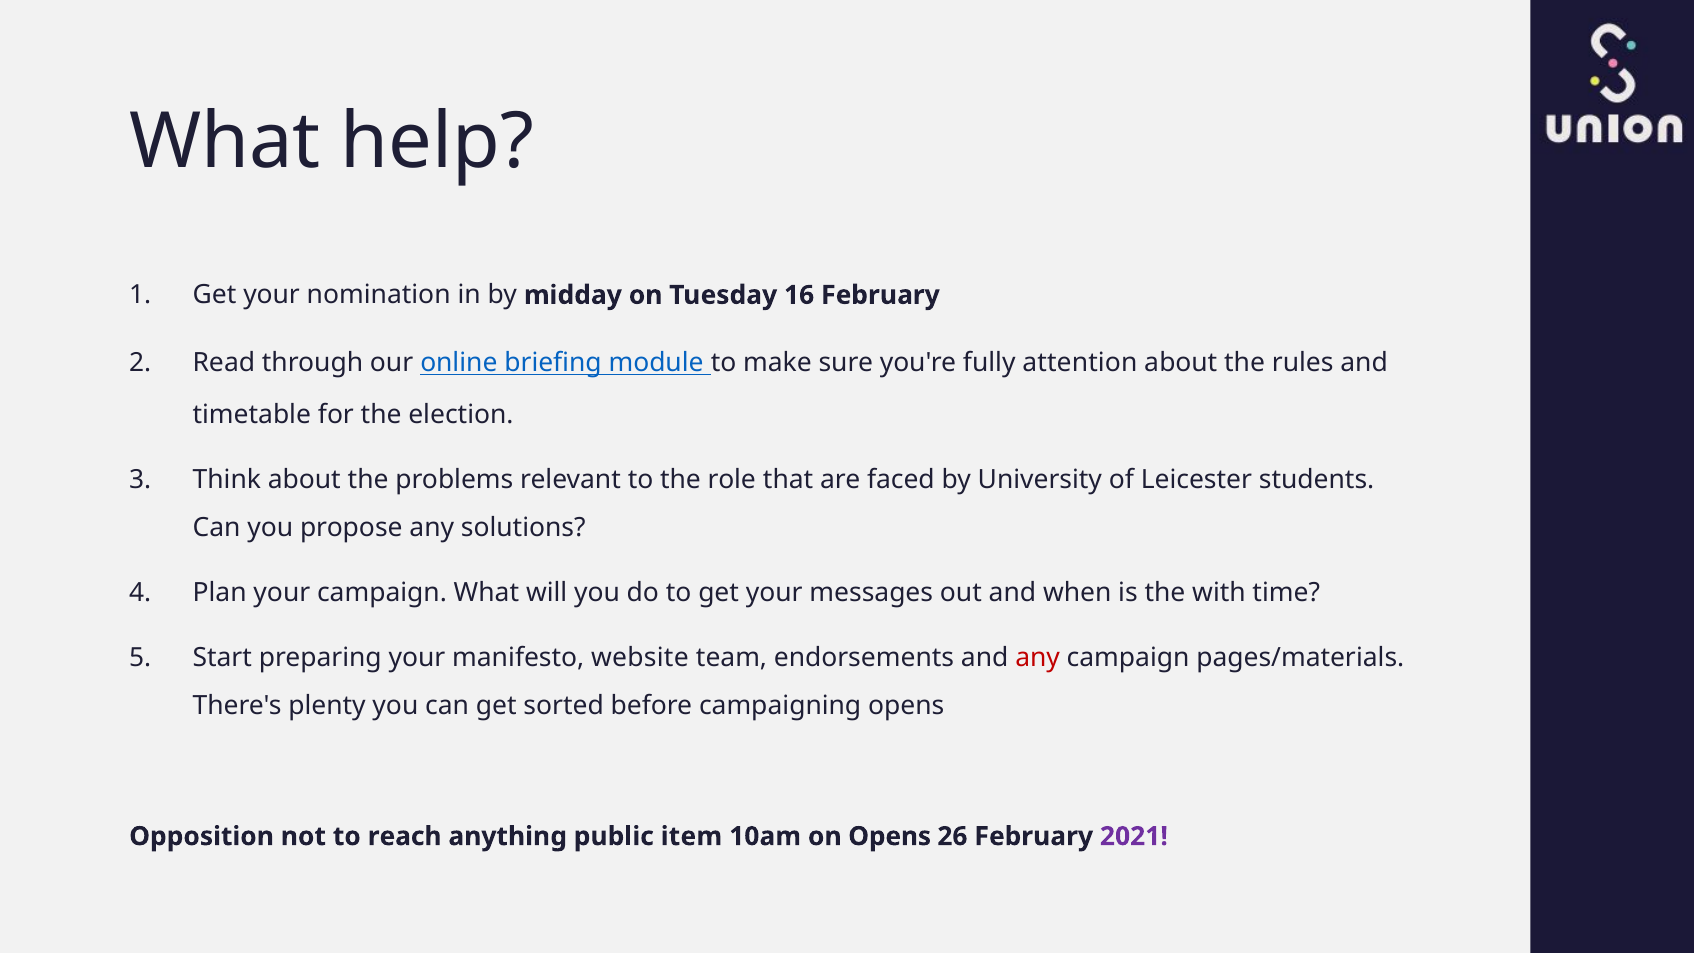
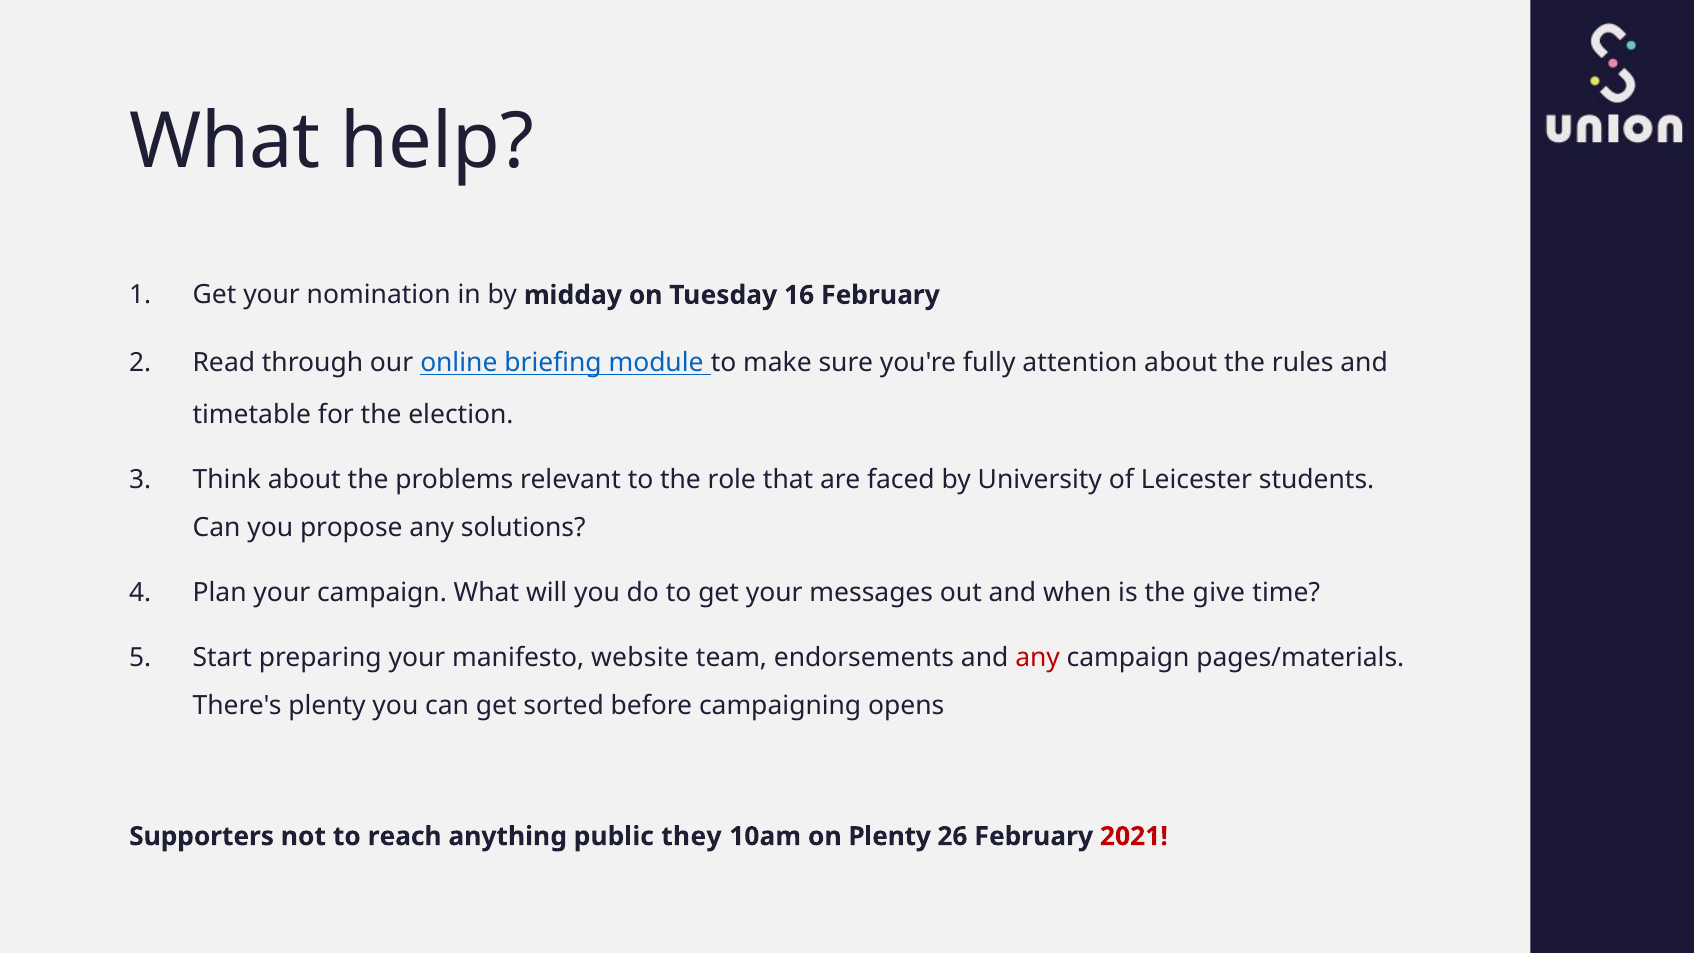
with: with -> give
Opposition: Opposition -> Supporters
item: item -> they
on Opens: Opens -> Plenty
2021 colour: purple -> red
